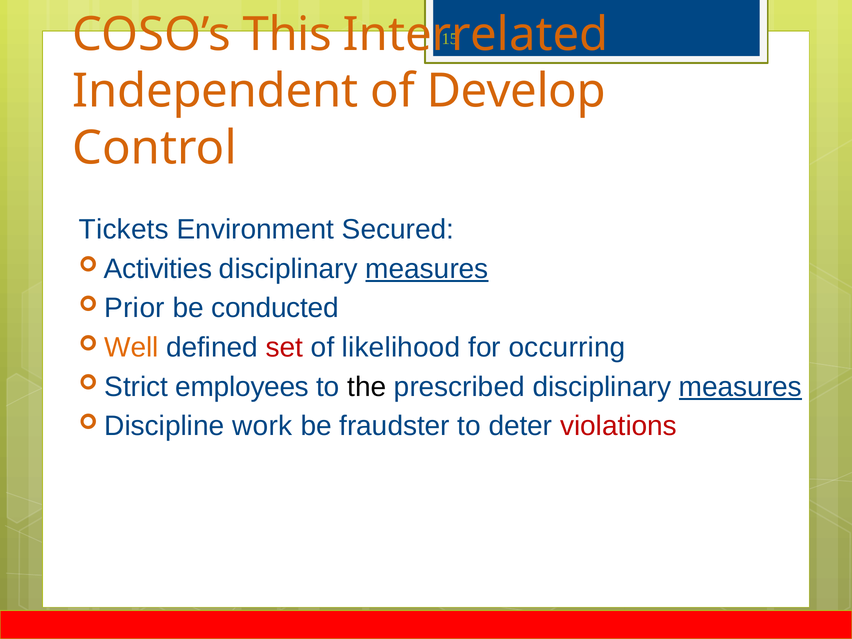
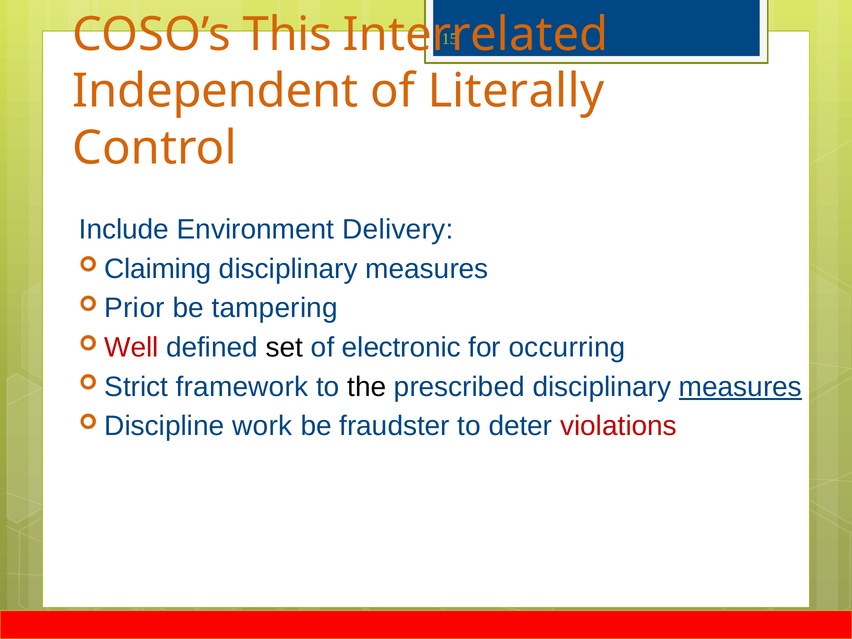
Develop: Develop -> Literally
Tickets: Tickets -> Include
Secured: Secured -> Delivery
Activities: Activities -> Claiming
measures at (427, 269) underline: present -> none
conducted: conducted -> tampering
Well colour: orange -> red
set colour: red -> black
likelihood: likelihood -> electronic
employees: employees -> framework
